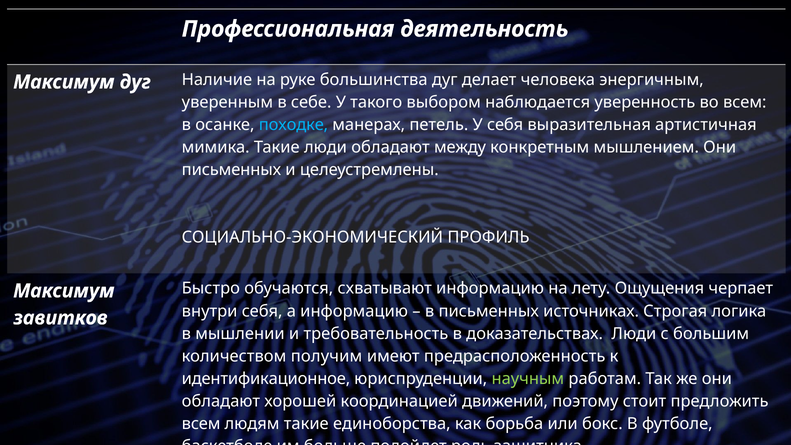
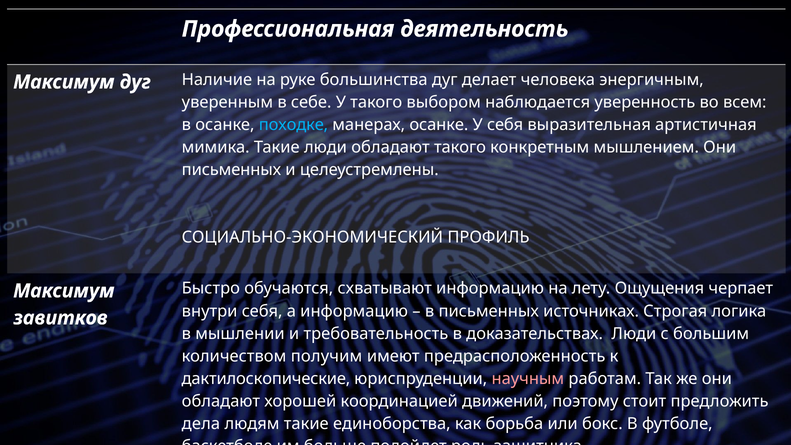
манерах петель: петель -> осанке
обладают между: между -> такого
идентификационное: идентификационное -> дактилоскопические
научным colour: light green -> pink
всем at (201, 424): всем -> дела
